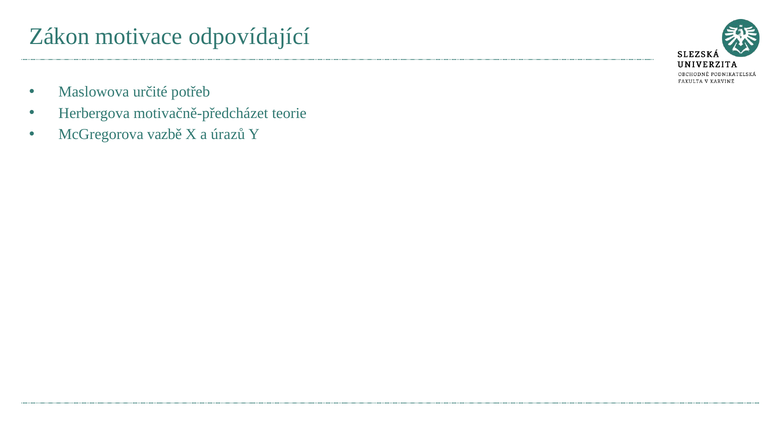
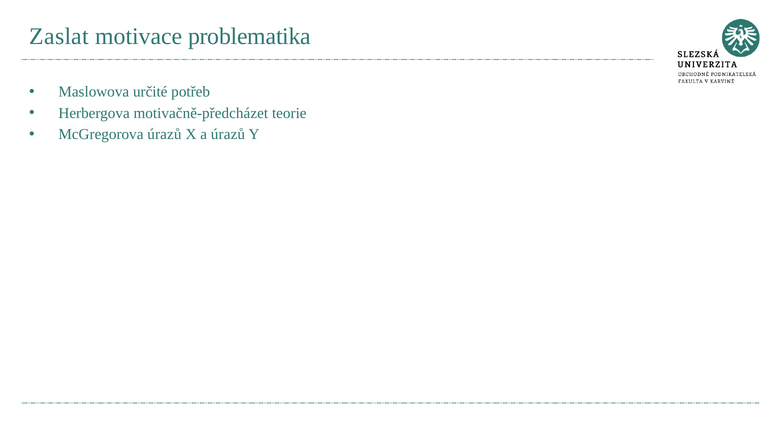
Zákon: Zákon -> Zaslat
odpovídající: odpovídající -> problematika
McGregorova vazbě: vazbě -> úrazů
